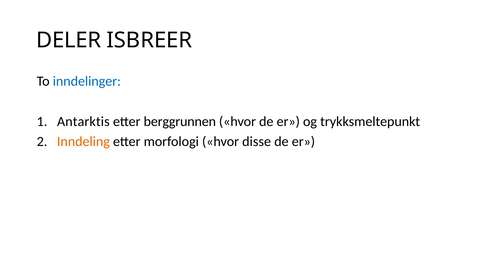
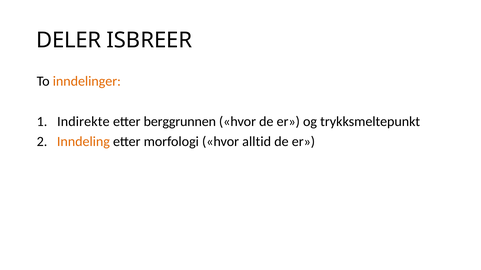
inndelinger colour: blue -> orange
Antarktis: Antarktis -> Indirekte
disse: disse -> alltid
